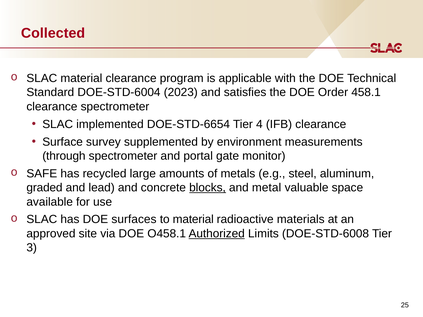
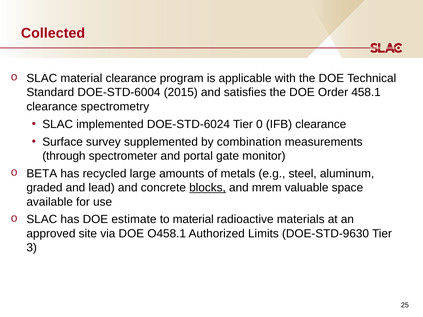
2023: 2023 -> 2015
clearance spectrometer: spectrometer -> spectrometry
DOE-STD-6654: DOE-STD-6654 -> DOE-STD-6024
4: 4 -> 0
environment: environment -> combination
SAFE: SAFE -> BETA
metal: metal -> mrem
surfaces: surfaces -> estimate
Authorized underline: present -> none
DOE-STD-6008: DOE-STD-6008 -> DOE-STD-9630
